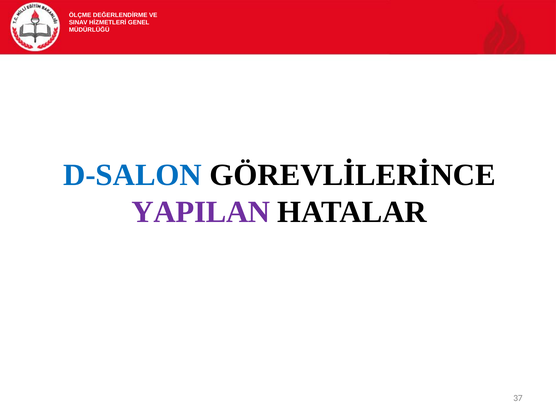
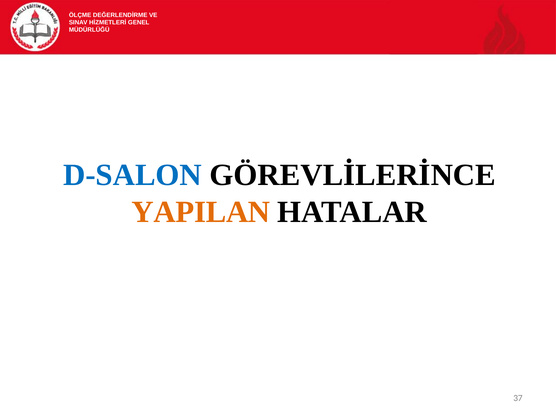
YAPILAN colour: purple -> orange
